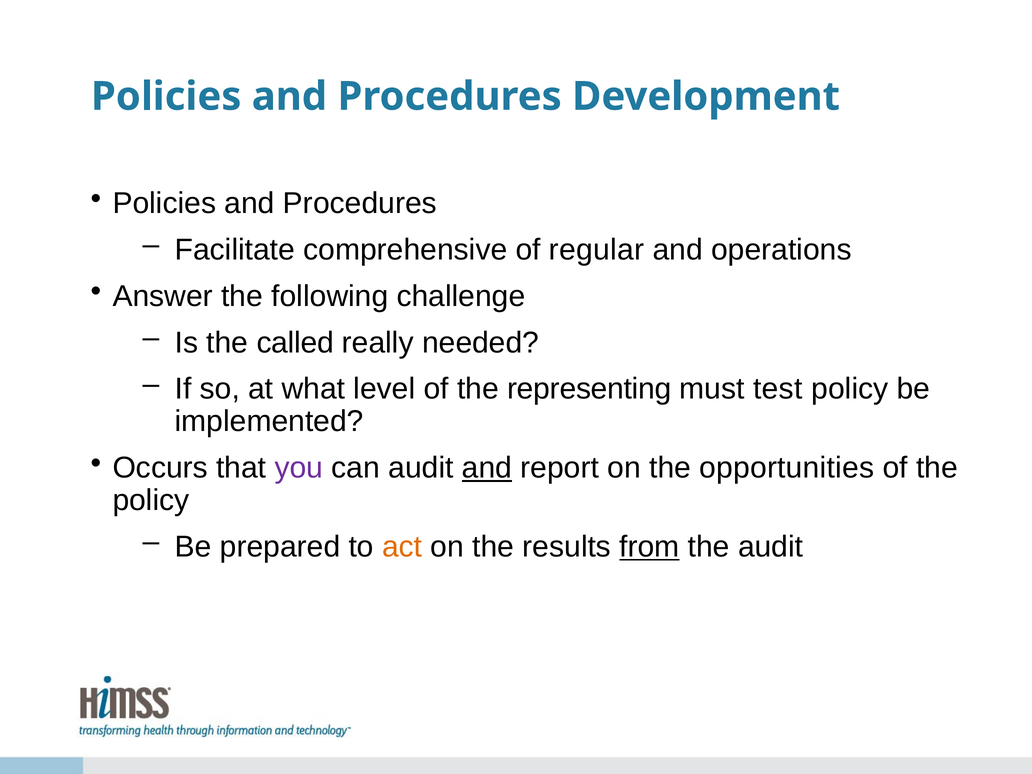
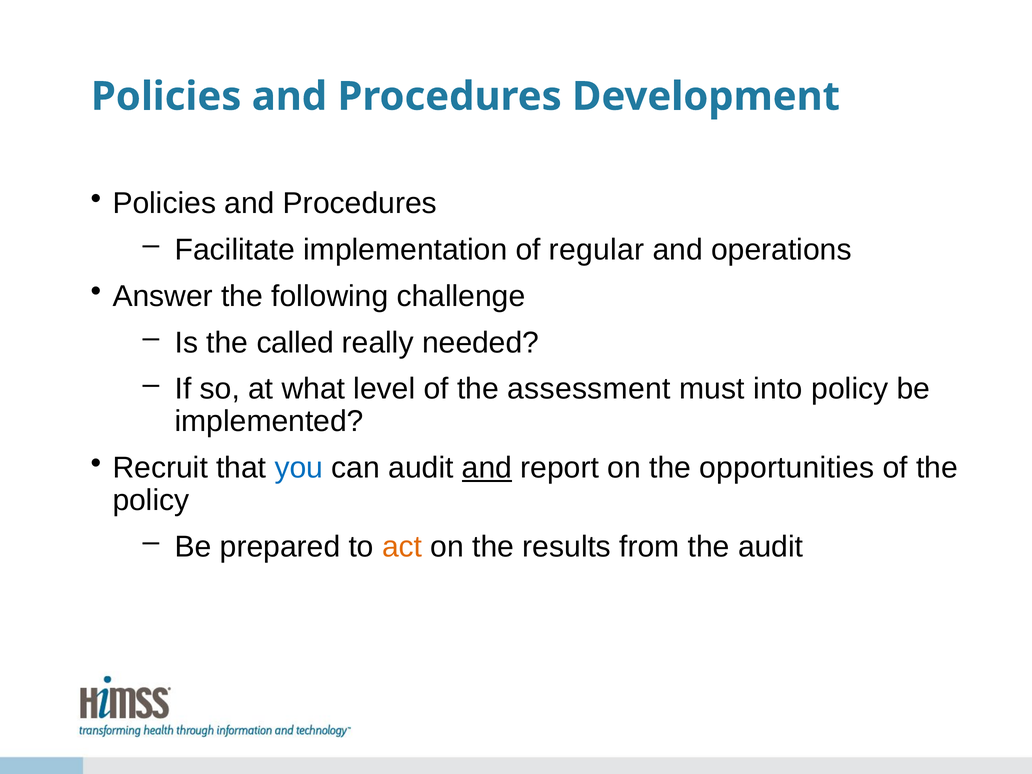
comprehensive: comprehensive -> implementation
representing: representing -> assessment
test: test -> into
Occurs: Occurs -> Recruit
you colour: purple -> blue
from underline: present -> none
